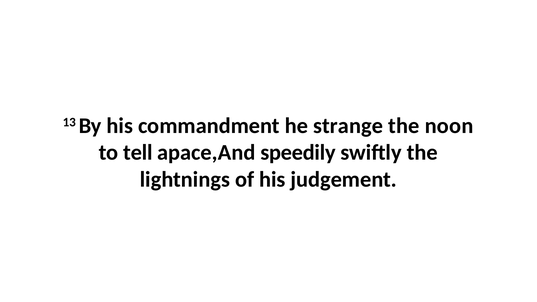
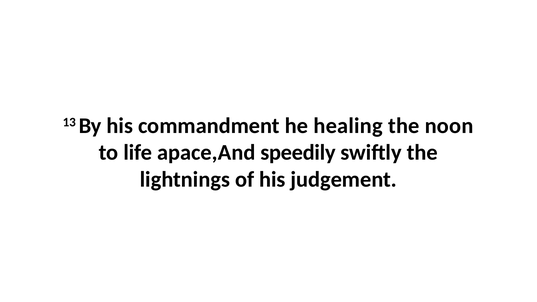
strange: strange -> healing
tell: tell -> life
